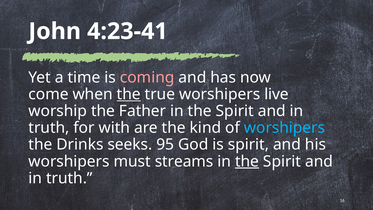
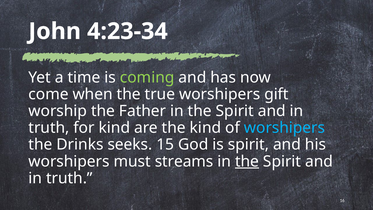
4:23-41: 4:23-41 -> 4:23-34
coming colour: pink -> light green
the at (129, 94) underline: present -> none
live: live -> gift
for with: with -> kind
95: 95 -> 15
